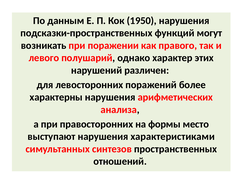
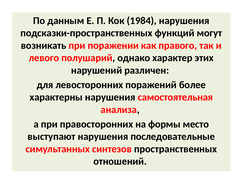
1950: 1950 -> 1984
арифметических: арифметических -> самостоятельная
характеристиками: характеристиками -> последовательные
